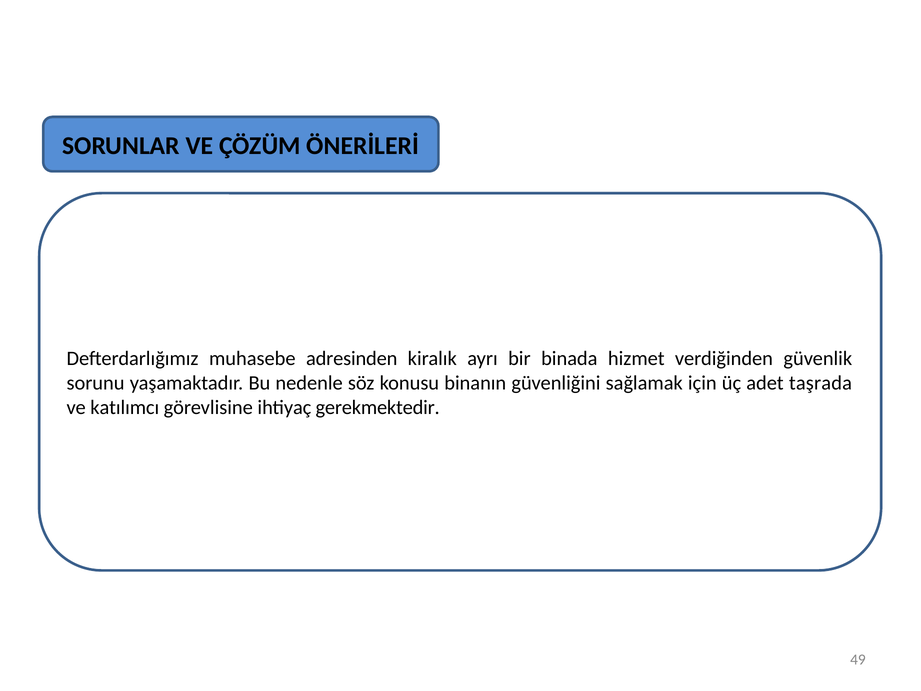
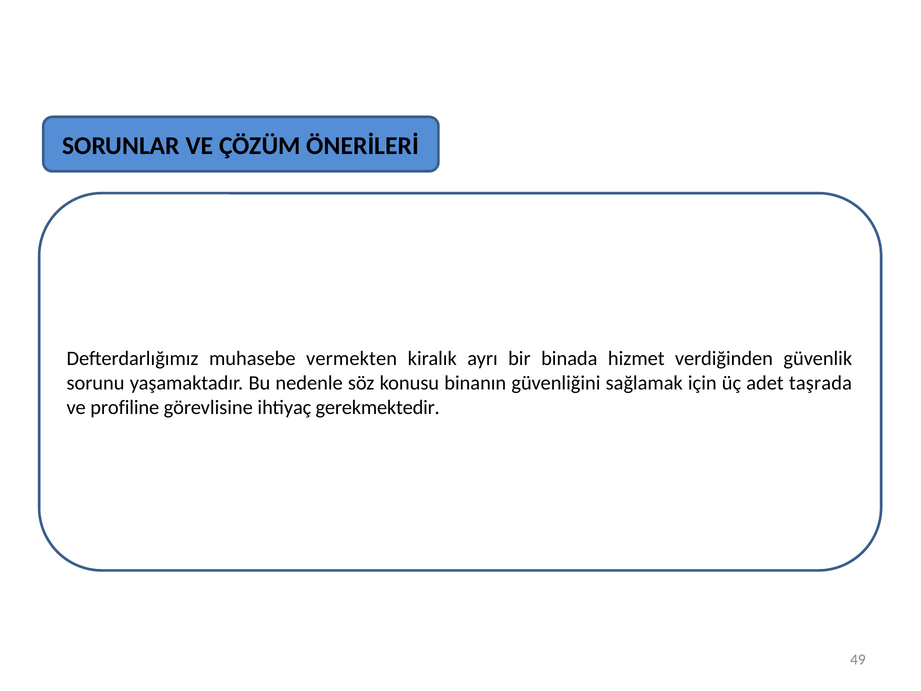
adresinden: adresinden -> vermekten
katılımcı: katılımcı -> profiline
